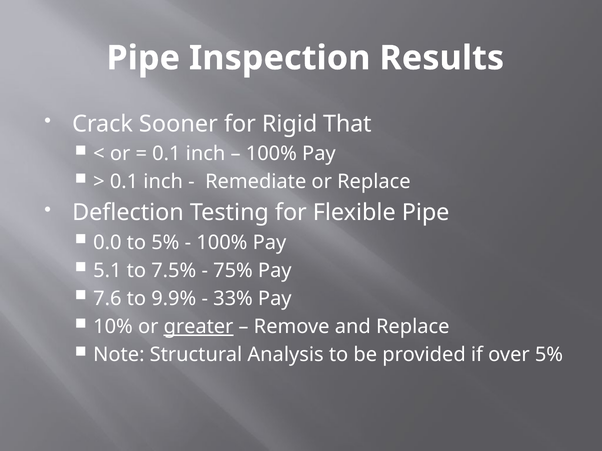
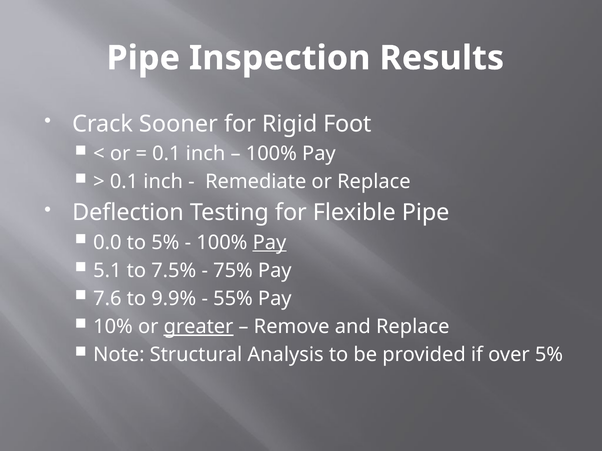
That: That -> Foot
Pay at (270, 243) underline: none -> present
33%: 33% -> 55%
